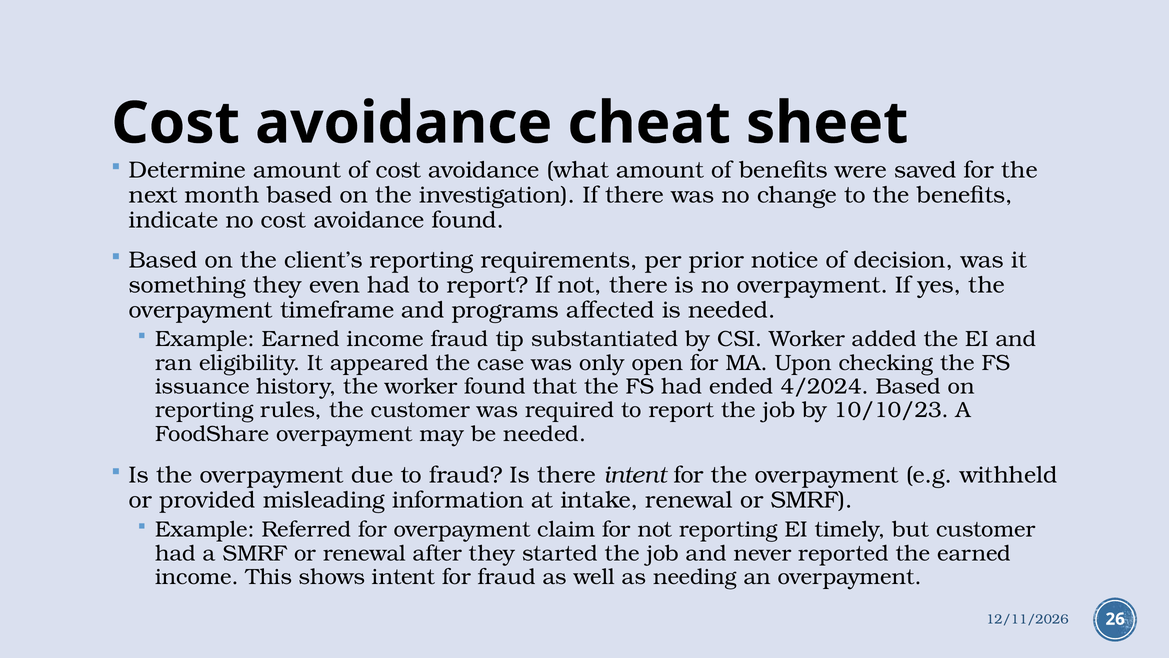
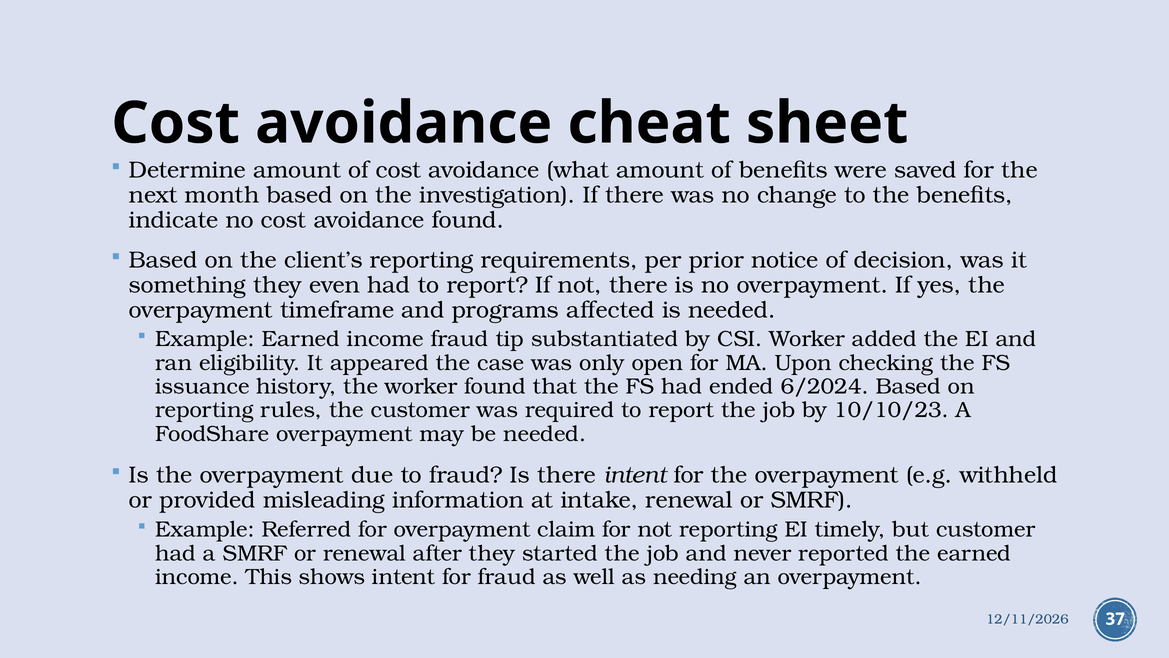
4/2024: 4/2024 -> 6/2024
26: 26 -> 37
